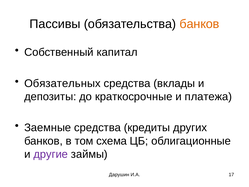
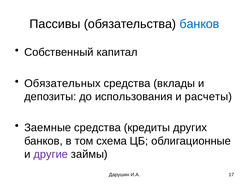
банков at (199, 24) colour: orange -> blue
краткосрочные: краткосрочные -> использования
платежа: платежа -> расчеты
